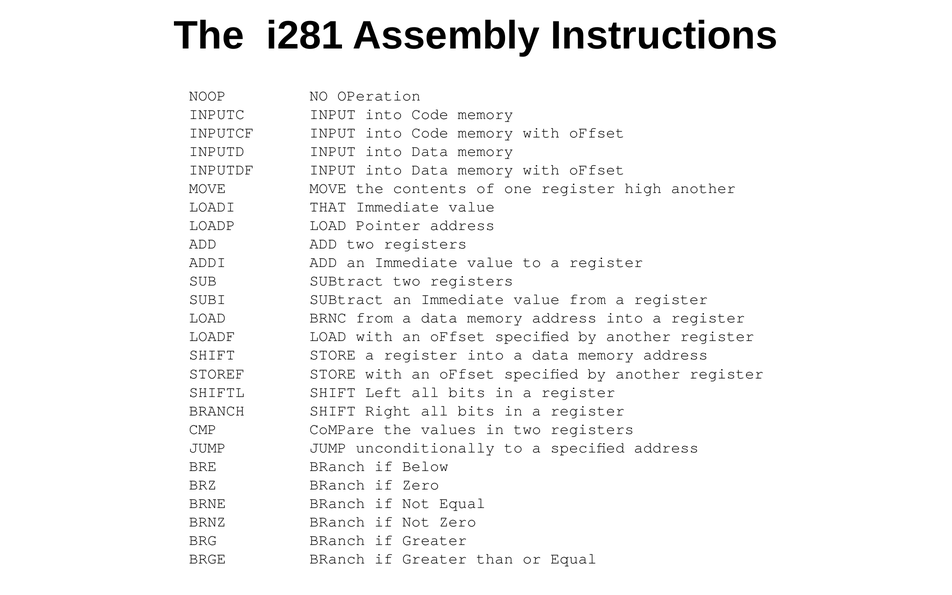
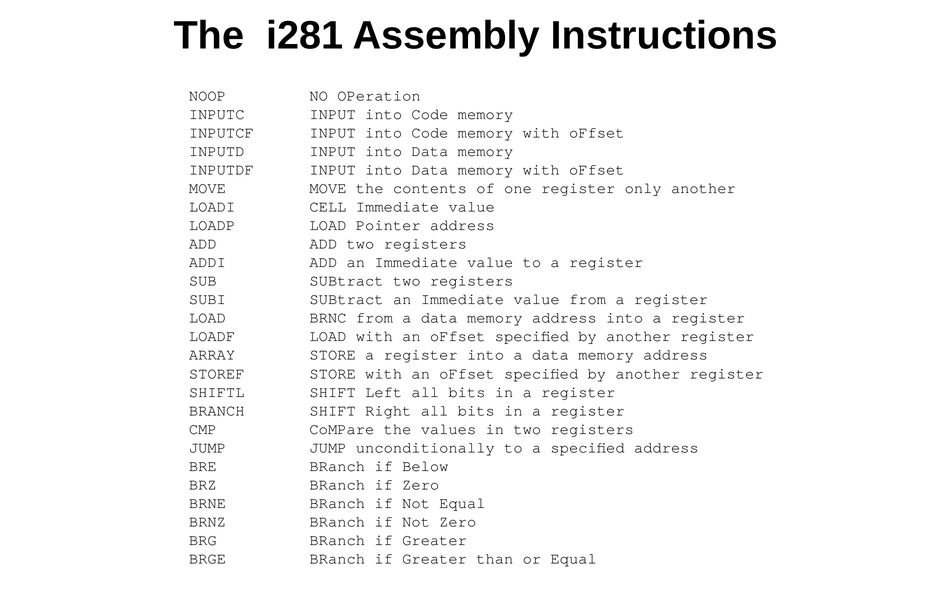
high: high -> only
THAT: THAT -> CELL
SHIFT at (212, 355): SHIFT -> ARRAY
